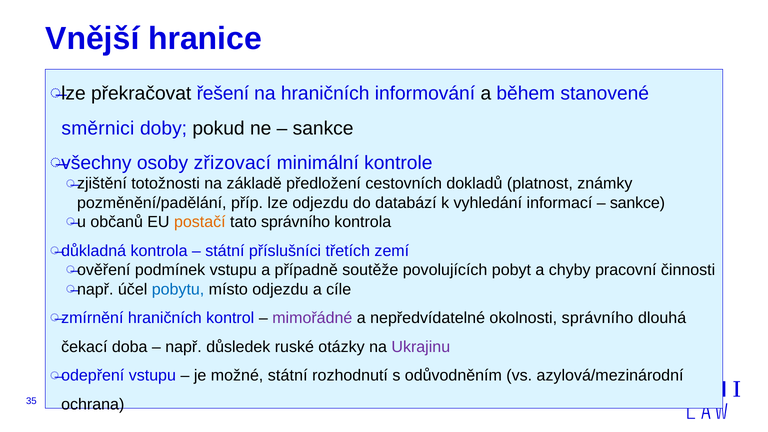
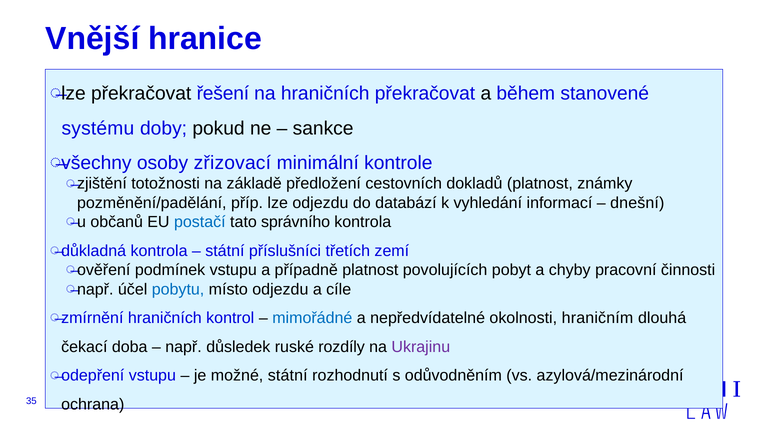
hraničních informování: informování -> překračovat
směrnici: směrnici -> systému
sankce at (637, 203): sankce -> dnešní
postačí colour: orange -> blue
případně soutěže: soutěže -> platnost
mimořádné colour: purple -> blue
okolnosti správního: správního -> hraničním
otázky: otázky -> rozdíly
